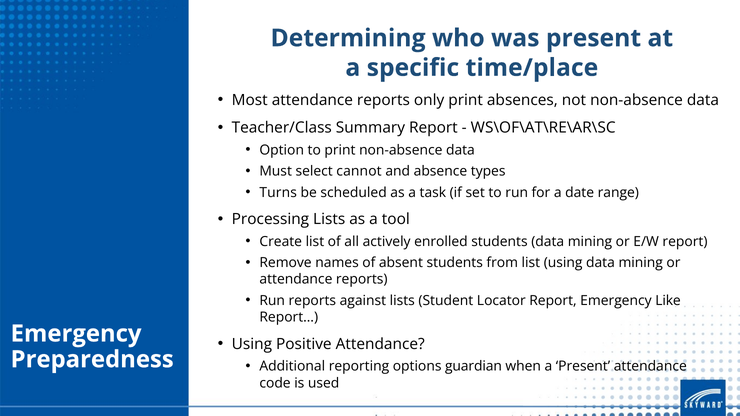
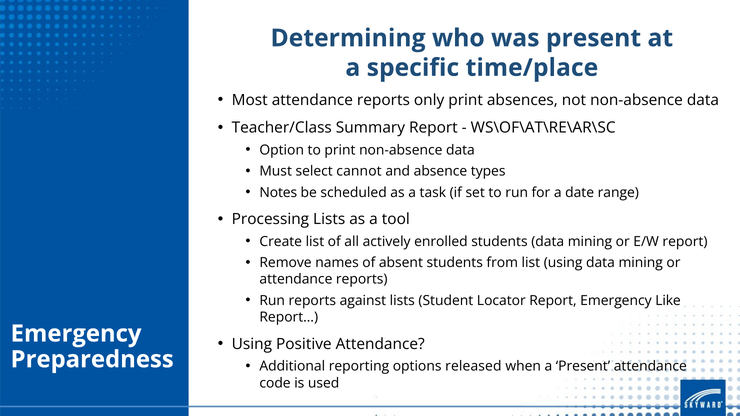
Turns: Turns -> Notes
guardian: guardian -> released
